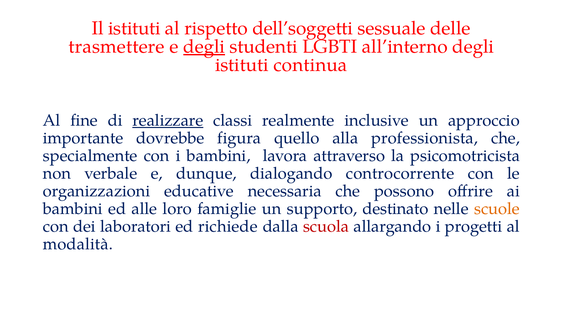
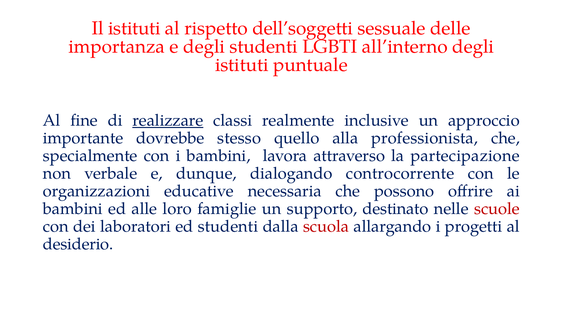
trasmettere: trasmettere -> importanza
degli at (204, 47) underline: present -> none
continua: continua -> puntuale
figura: figura -> stesso
psicomotricista: psicomotricista -> partecipazione
scuole colour: orange -> red
ed richiede: richiede -> studenti
modalità: modalità -> desiderio
